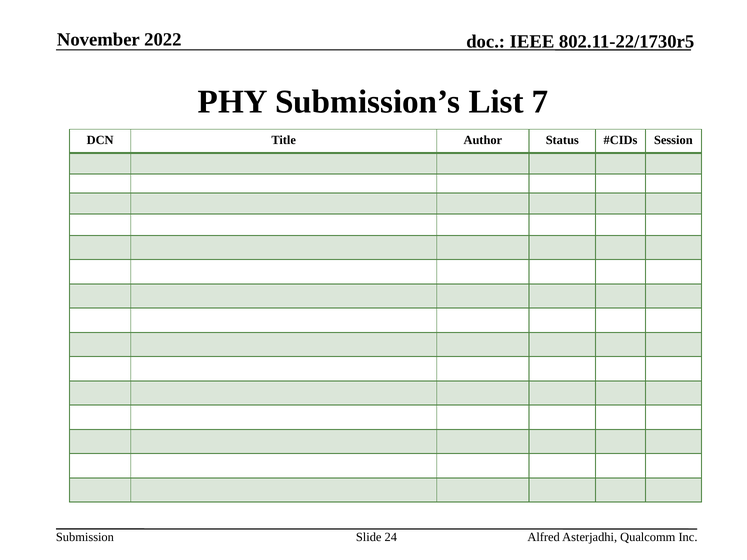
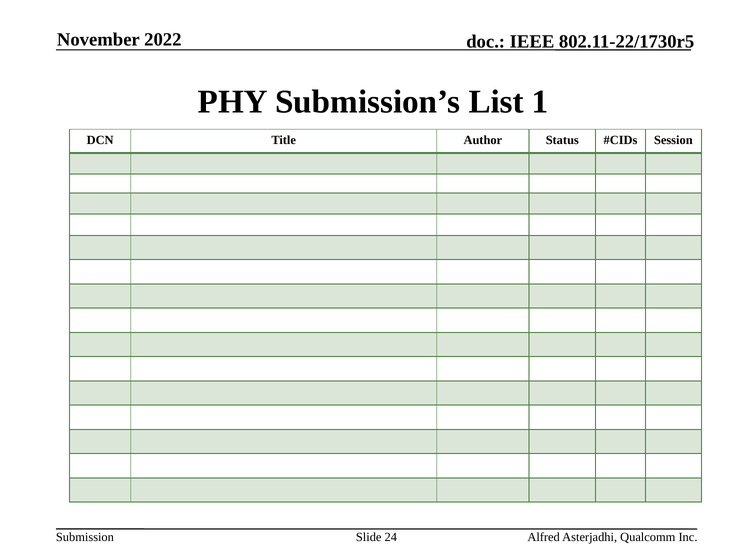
7: 7 -> 1
